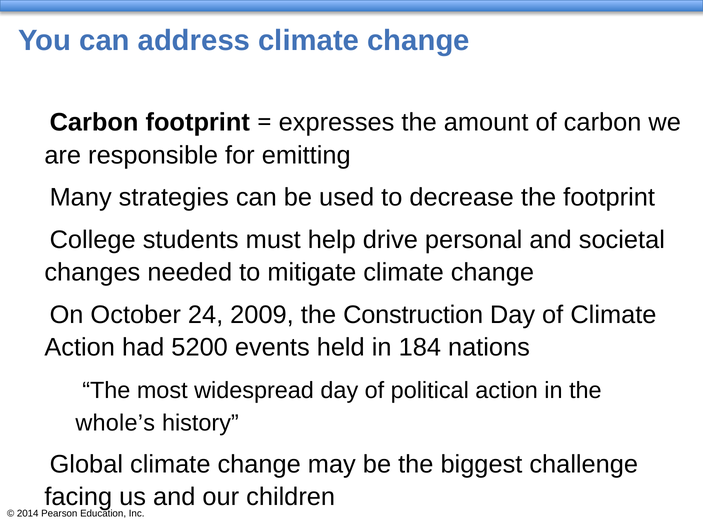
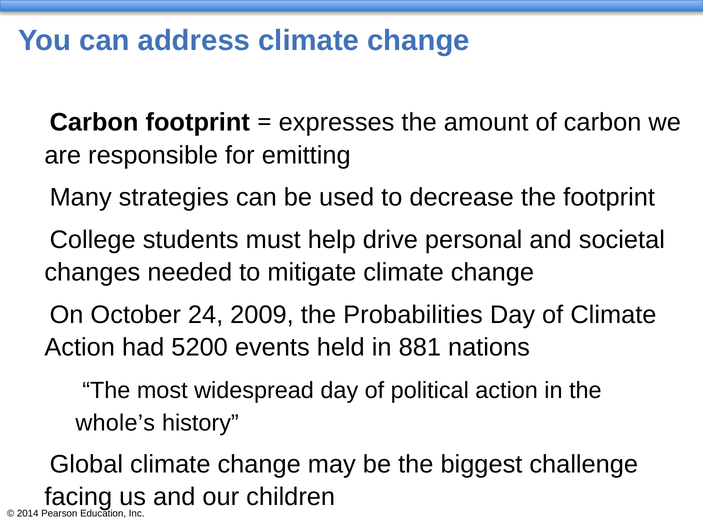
Construction: Construction -> Probabilities
184: 184 -> 881
